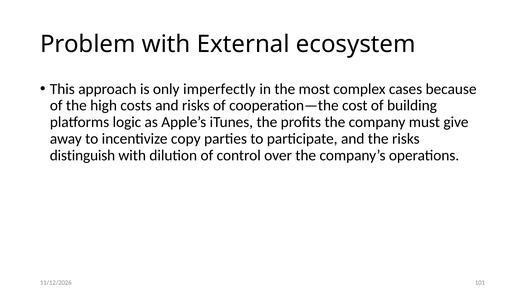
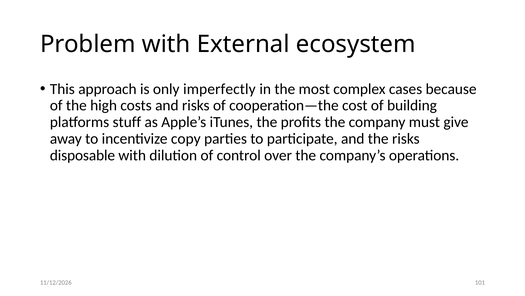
logic: logic -> stuff
distinguish: distinguish -> disposable
